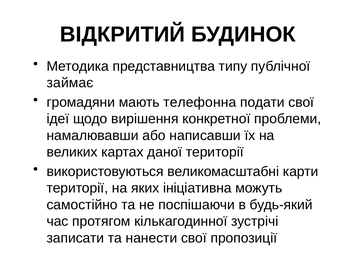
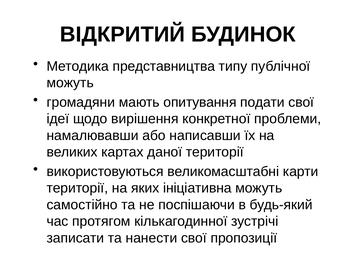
займає at (70, 83): займає -> можуть
телефонна: телефонна -> опитування
